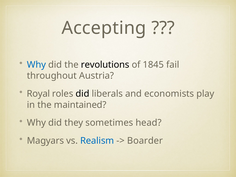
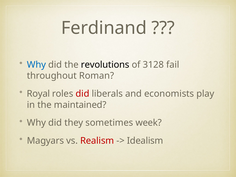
Accepting: Accepting -> Ferdinand
1845: 1845 -> 3128
Austria: Austria -> Roman
did at (82, 94) colour: black -> red
head: head -> week
Realism colour: blue -> red
Boarder: Boarder -> Idealism
